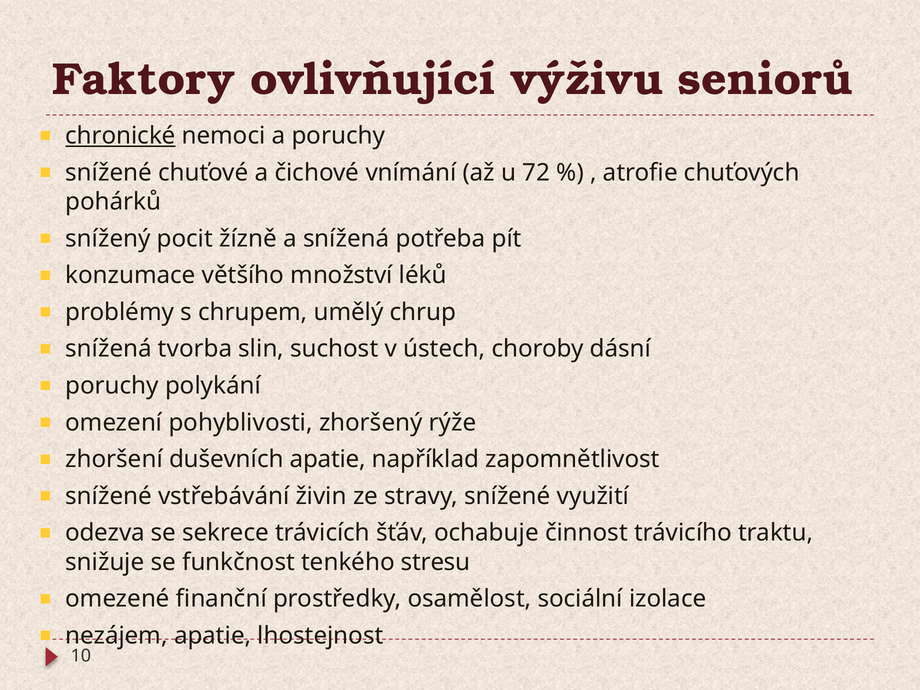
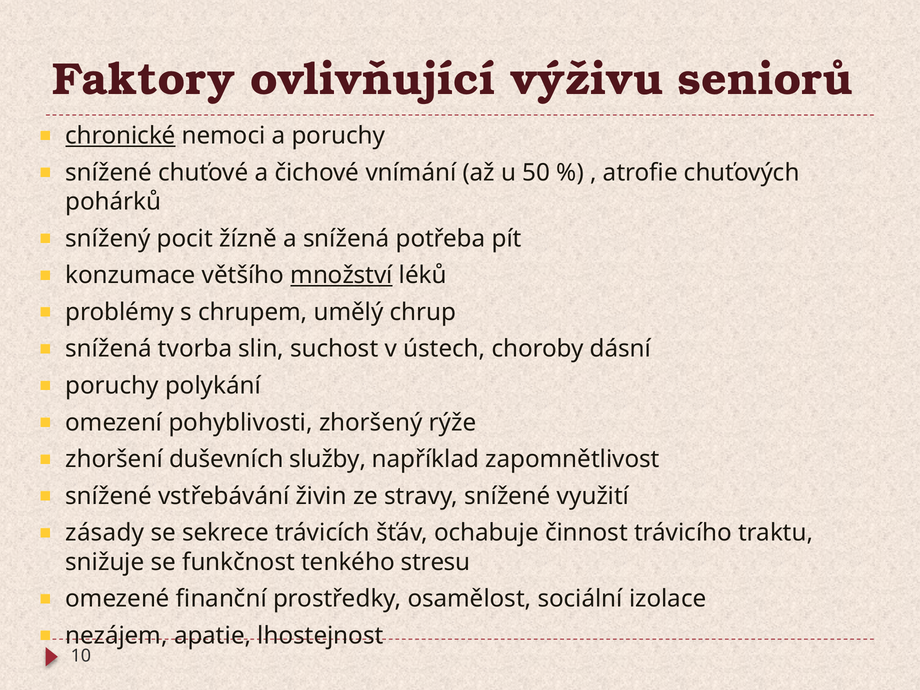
72: 72 -> 50
množství underline: none -> present
duševních apatie: apatie -> služby
odezva: odezva -> zásady
